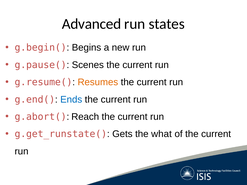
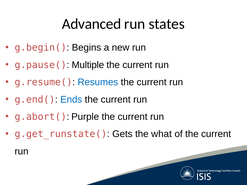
Scenes: Scenes -> Multiple
Resumes colour: orange -> blue
Reach: Reach -> Purple
